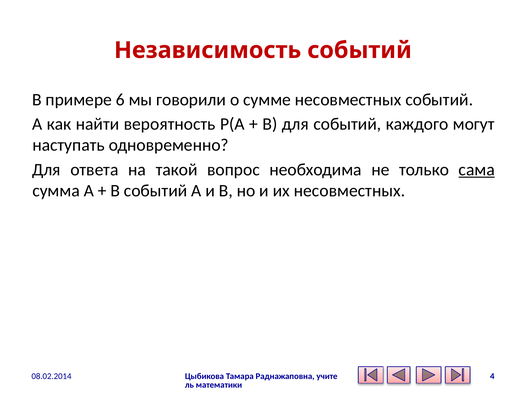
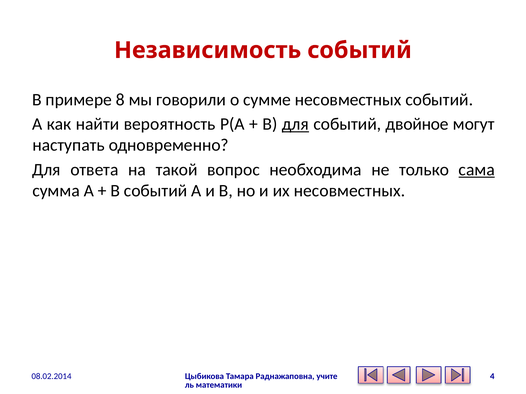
6: 6 -> 8
для at (295, 124) underline: none -> present
каждого: каждого -> двойное
